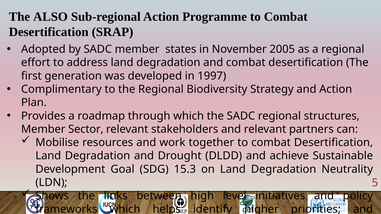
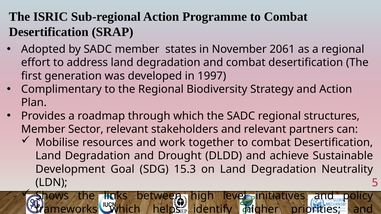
ALSO: ALSO -> ISRIC
2005: 2005 -> 2061
